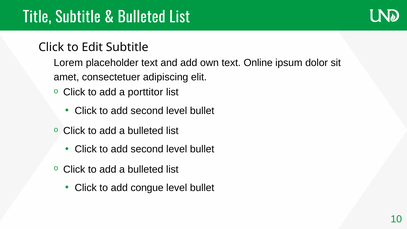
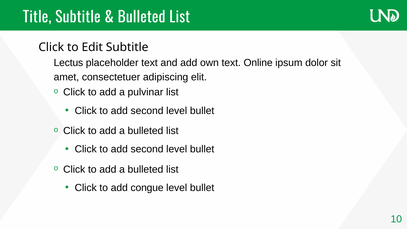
Lorem: Lorem -> Lectus
porttitor: porttitor -> pulvinar
